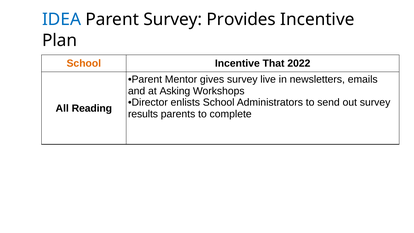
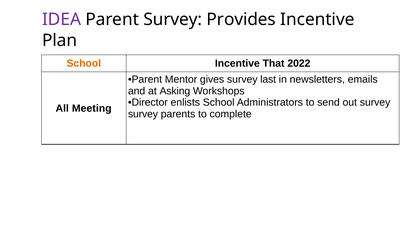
IDEA colour: blue -> purple
live: live -> last
Reading: Reading -> Meeting
results at (143, 114): results -> survey
